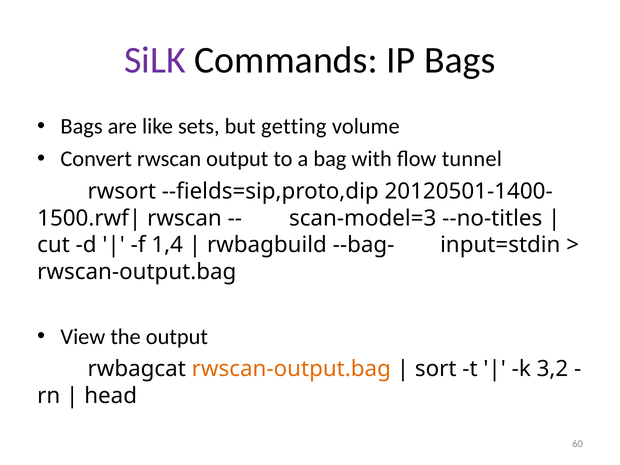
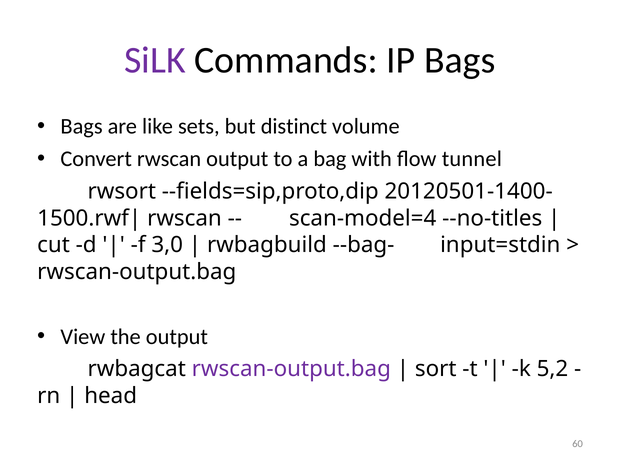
getting: getting -> distinct
scan-model=3: scan-model=3 -> scan-model=4
1,4: 1,4 -> 3,0
rwscan-output.bag at (291, 369) colour: orange -> purple
3,2: 3,2 -> 5,2
